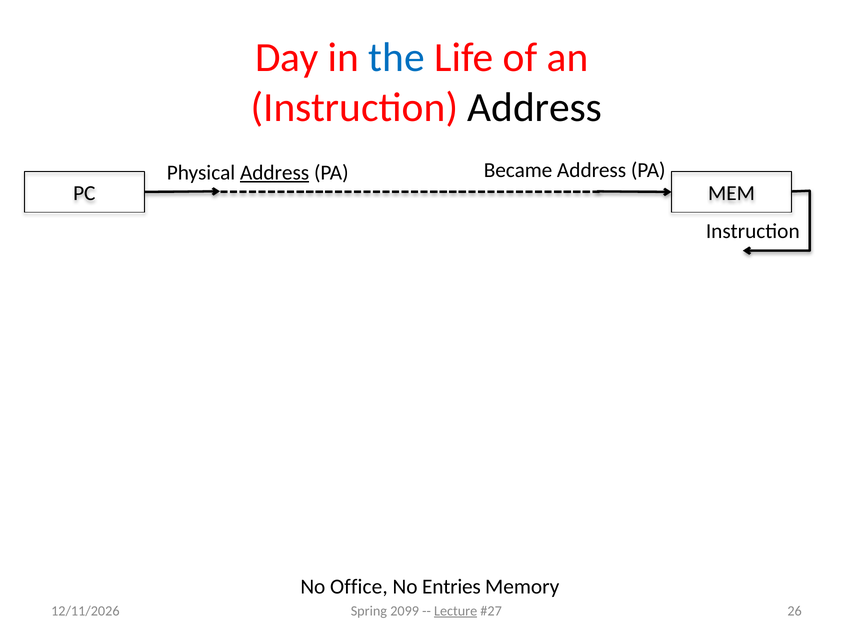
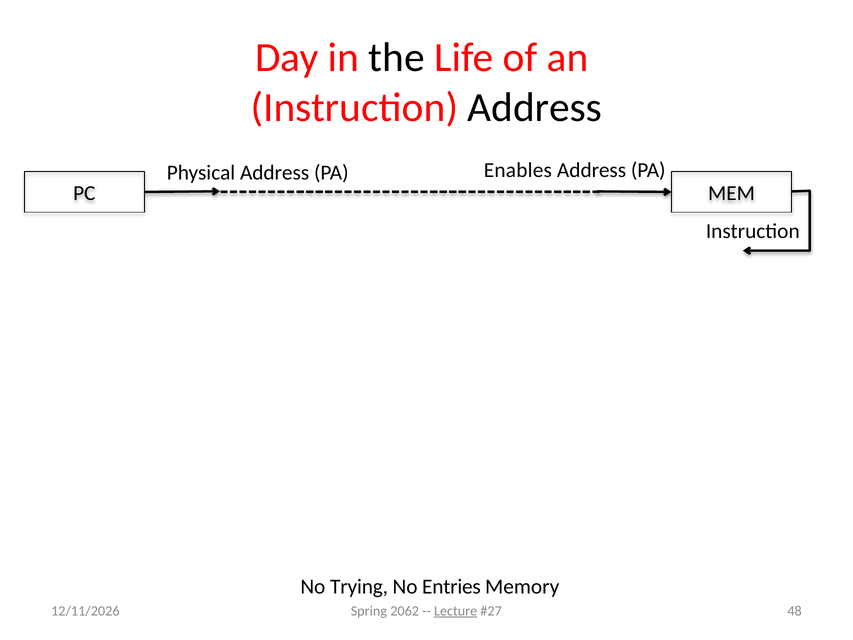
the colour: blue -> black
Address at (275, 172) underline: present -> none
Became: Became -> Enables
Office: Office -> Trying
2099: 2099 -> 2062
26: 26 -> 48
